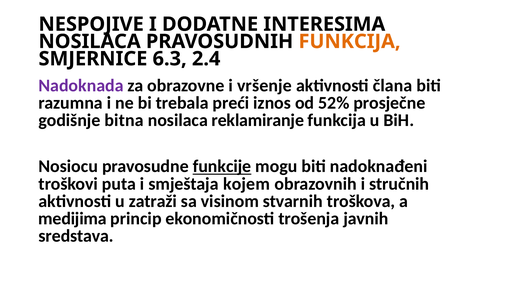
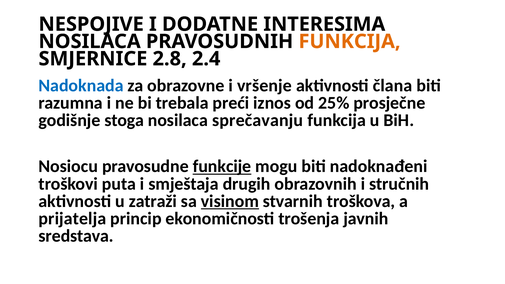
6.3: 6.3 -> 2.8
Nadoknada colour: purple -> blue
52%: 52% -> 25%
bitna: bitna -> stoga
reklamiranje: reklamiranje -> sprečavanju
kojem: kojem -> drugih
visinom underline: none -> present
medijima: medijima -> prijatelja
